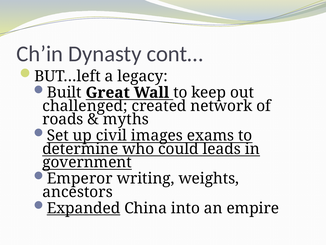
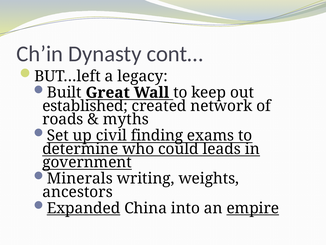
challenged: challenged -> established
images: images -> finding
Emperor: Emperor -> Minerals
empire underline: none -> present
